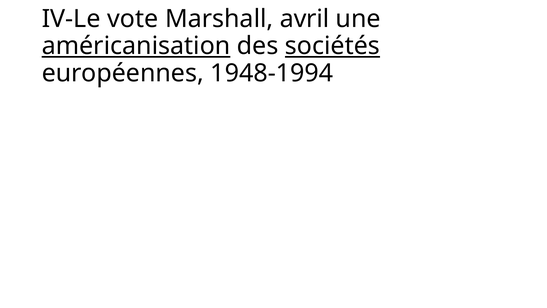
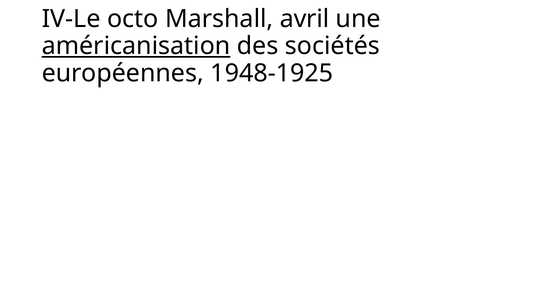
vote: vote -> octo
sociétés underline: present -> none
1948-1994: 1948-1994 -> 1948-1925
